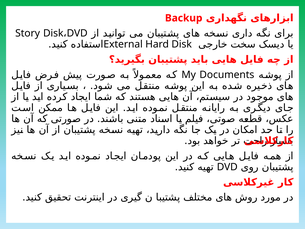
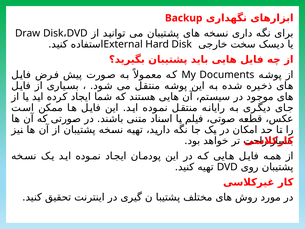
Story: Story -> Draw
